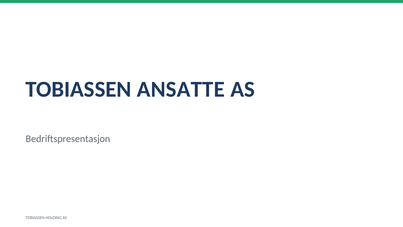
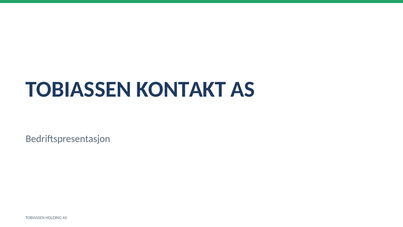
ANSATTE: ANSATTE -> KONTAKT
